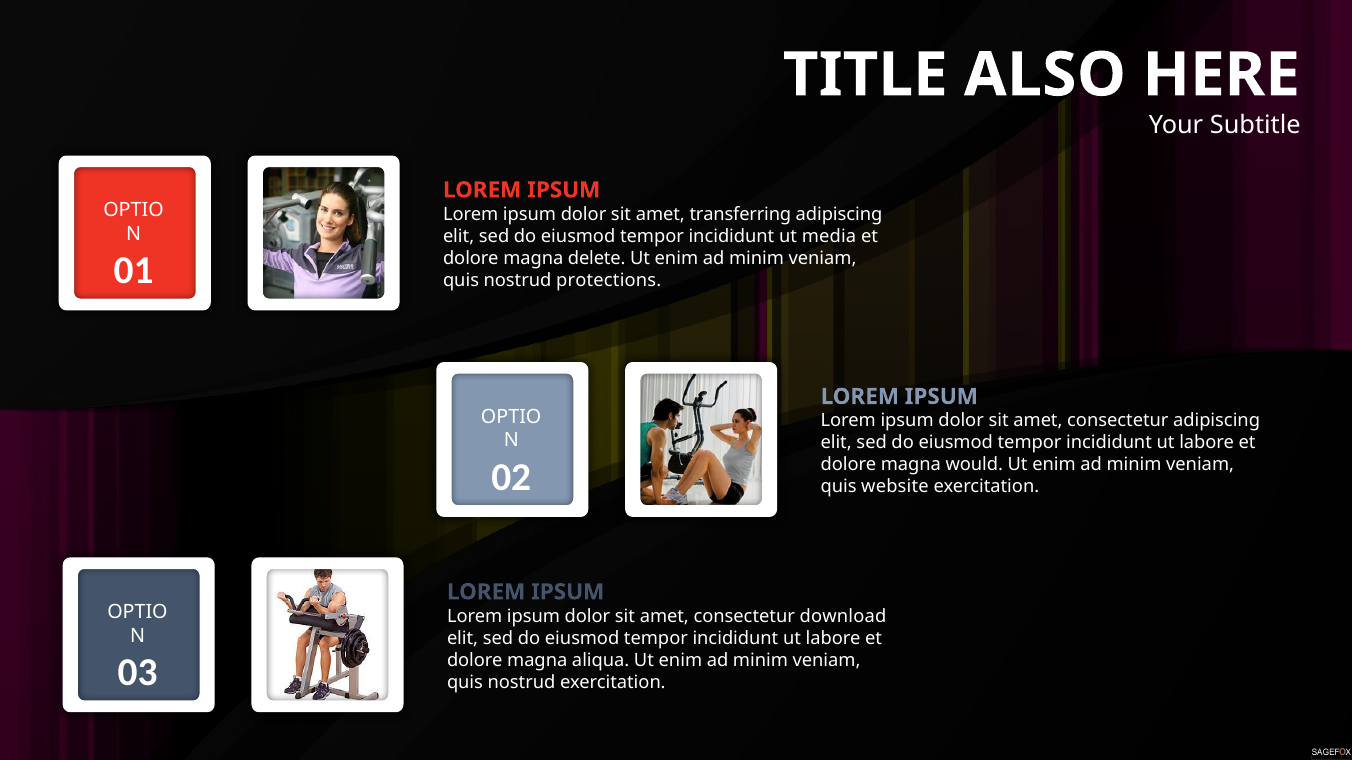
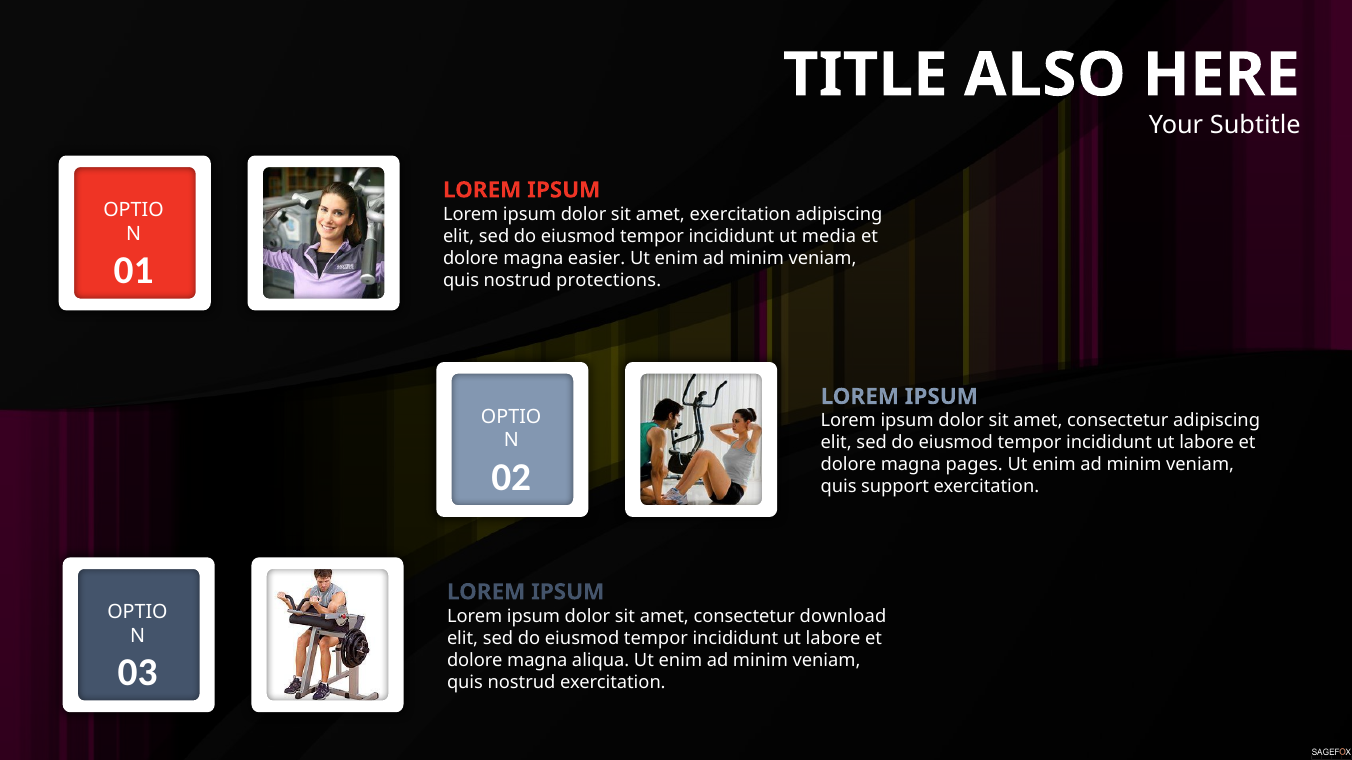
amet transferring: transferring -> exercitation
delete: delete -> easier
would: would -> pages
website: website -> support
